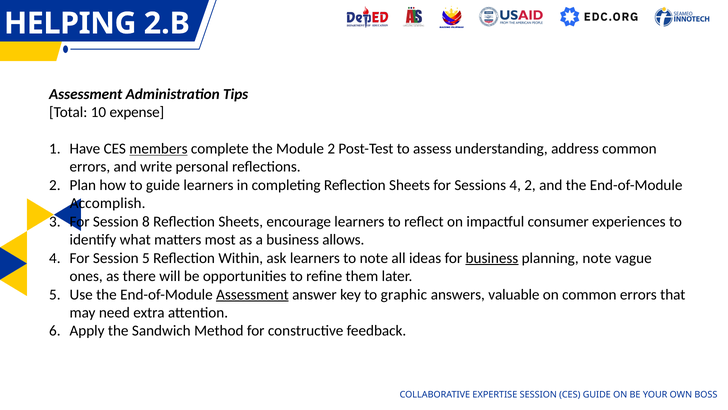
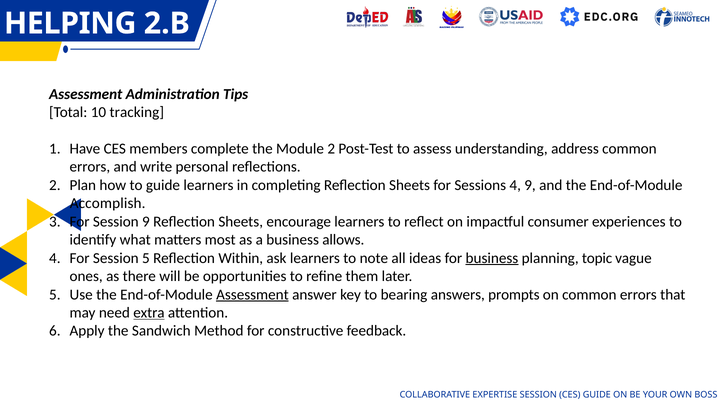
expense: expense -> tracking
members underline: present -> none
4 2: 2 -> 9
Session 8: 8 -> 9
planning note: note -> topic
graphic: graphic -> bearing
valuable: valuable -> prompts
extra underline: none -> present
